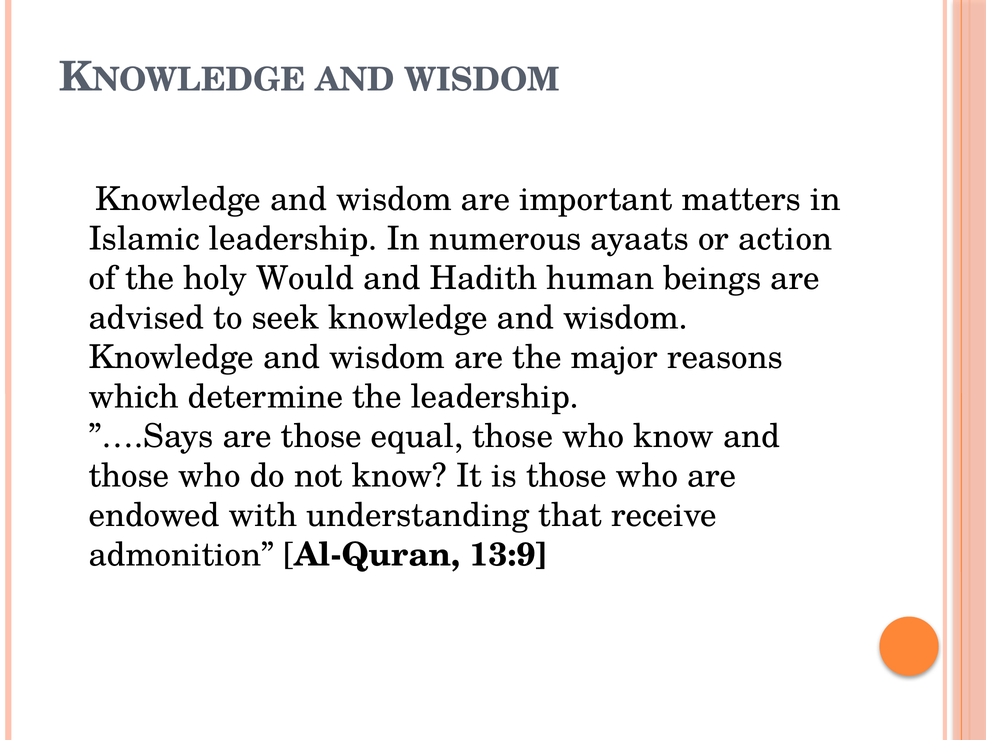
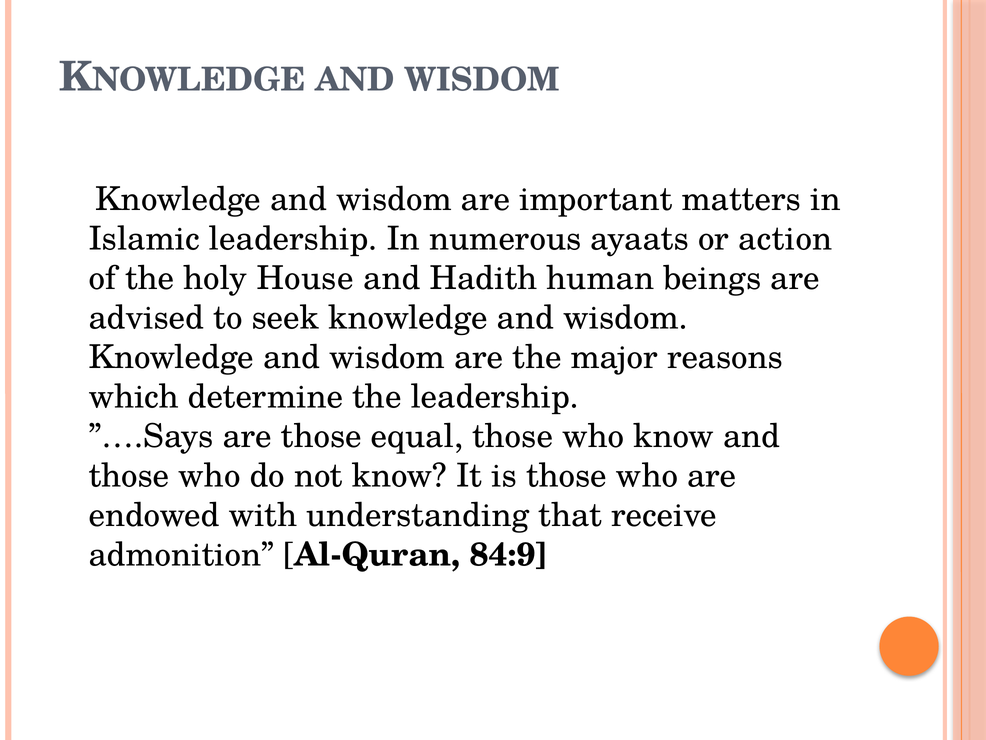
Would: Would -> House
13:9: 13:9 -> 84:9
